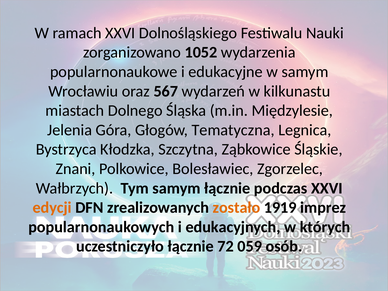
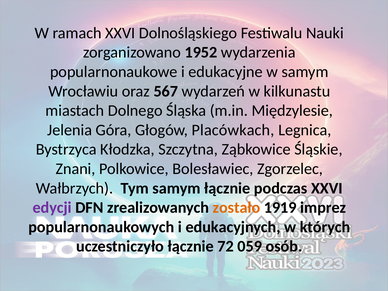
1052: 1052 -> 1952
Tematyczna: Tematyczna -> Placówkach
edycji colour: orange -> purple
